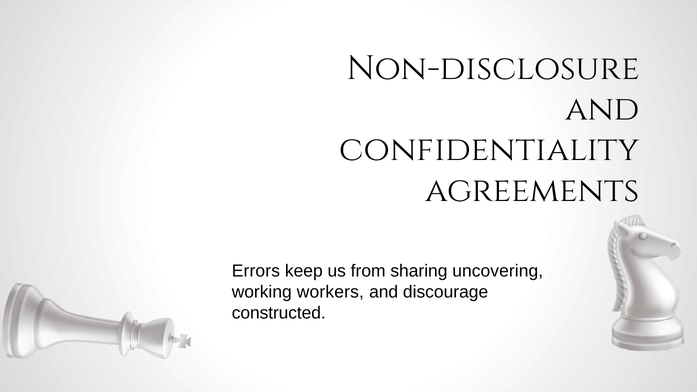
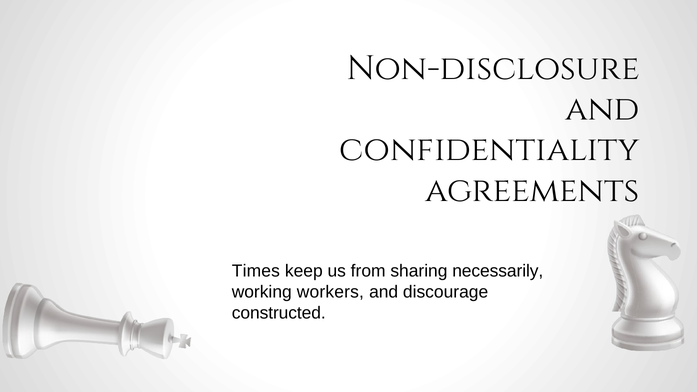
Errors: Errors -> Times
uncovering: uncovering -> necessarily
